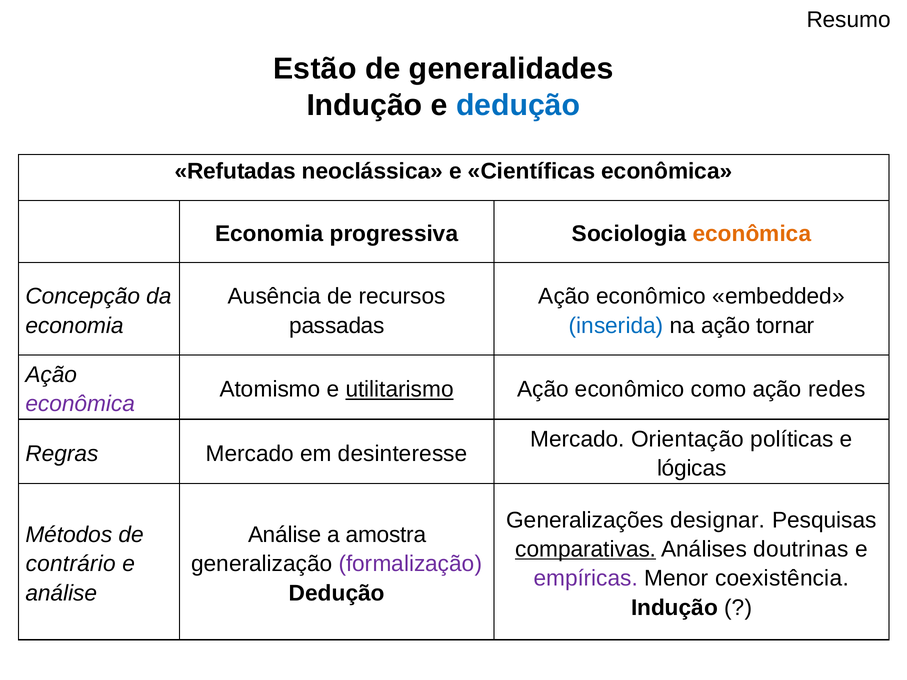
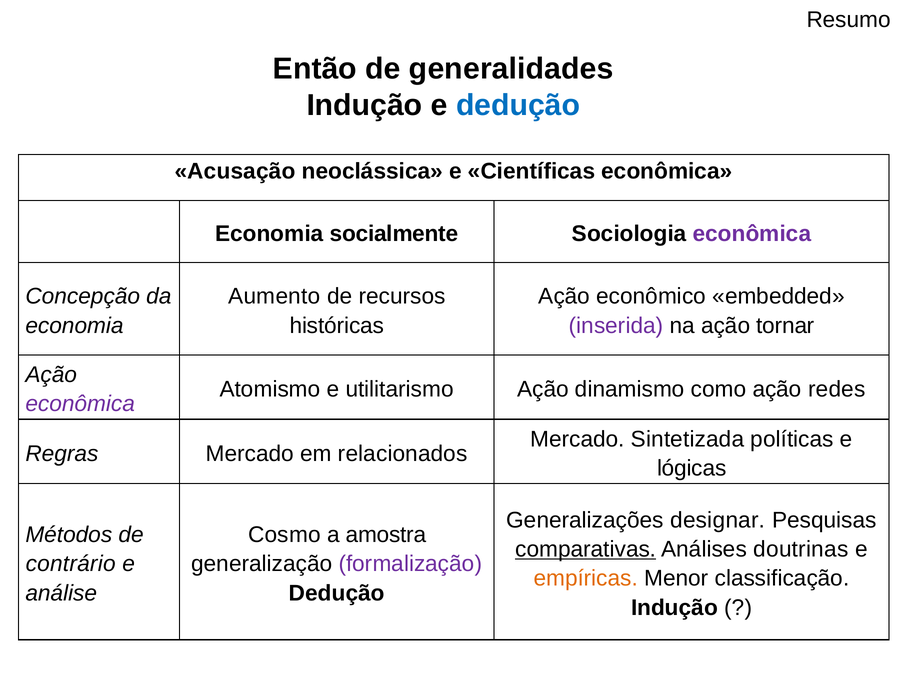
Estão: Estão -> Então
Refutadas: Refutadas -> Acusação
progressiva: progressiva -> socialmente
econômica at (752, 234) colour: orange -> purple
Ausência: Ausência -> Aumento
passadas: passadas -> históricas
inserida colour: blue -> purple
utilitarismo underline: present -> none
econômico at (630, 390): econômico -> dinamismo
Orientação: Orientação -> Sintetizada
desinteresse: desinteresse -> relacionados
Análise at (285, 535): Análise -> Cosmo
empíricas colour: purple -> orange
coexistência: coexistência -> classificação
